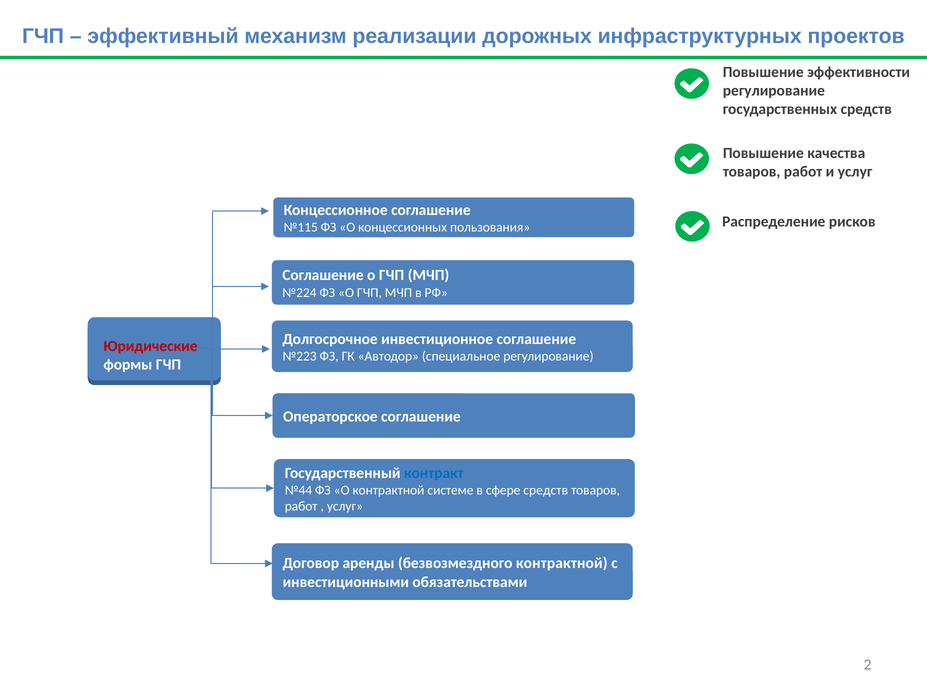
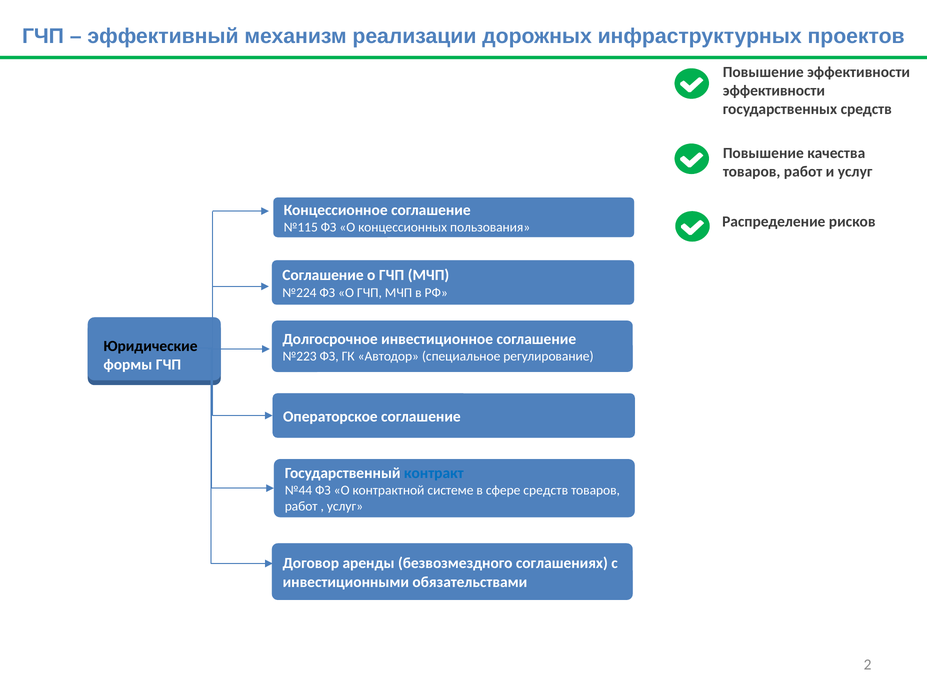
регулирование at (774, 91): регулирование -> эффективности
Юридические colour: red -> black
безвозмездного контрактной: контрактной -> соглашениях
